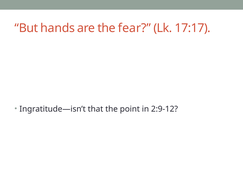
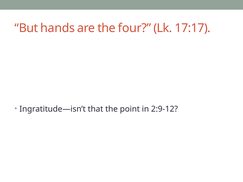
fear: fear -> four
